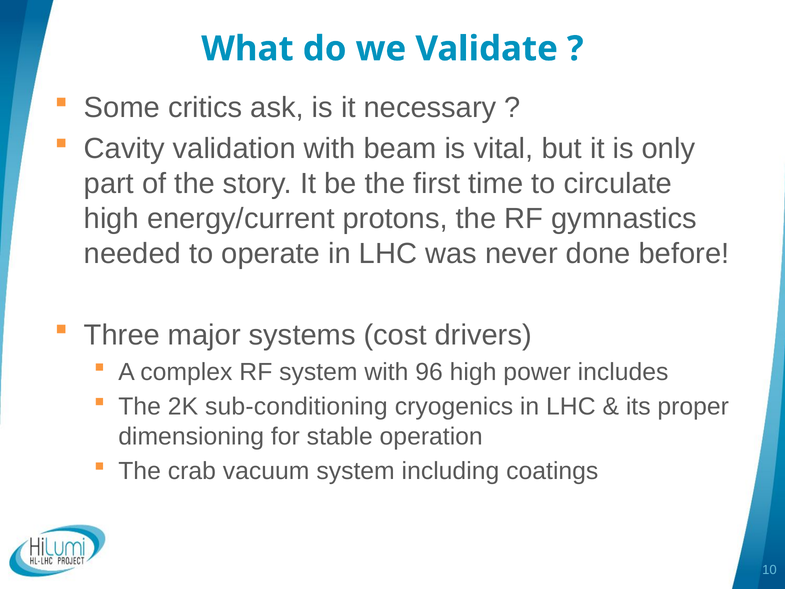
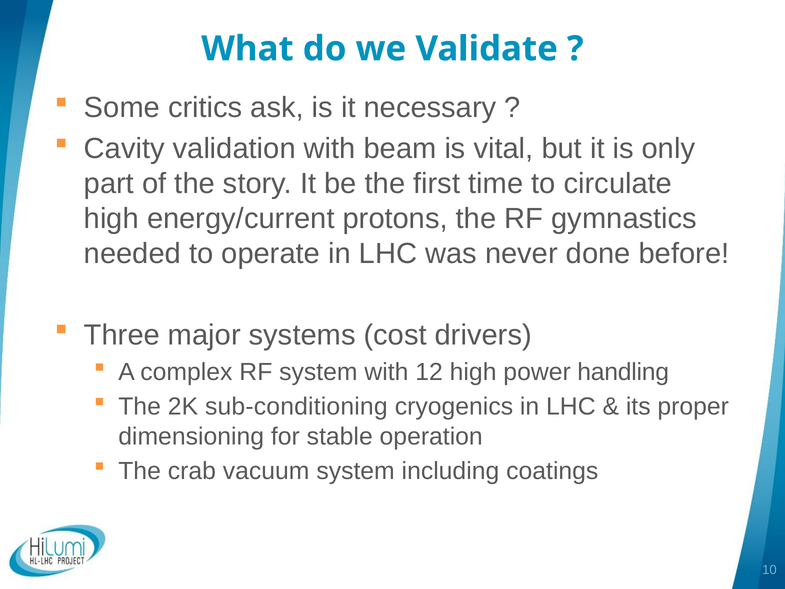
96: 96 -> 12
includes: includes -> handling
